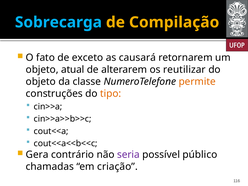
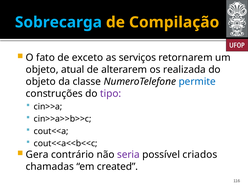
causará: causará -> serviços
reutilizar: reutilizar -> realizada
permite colour: orange -> blue
tipo colour: orange -> purple
público: público -> criados
criação: criação -> created
